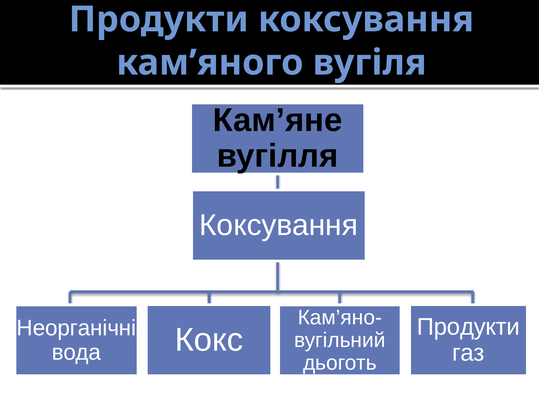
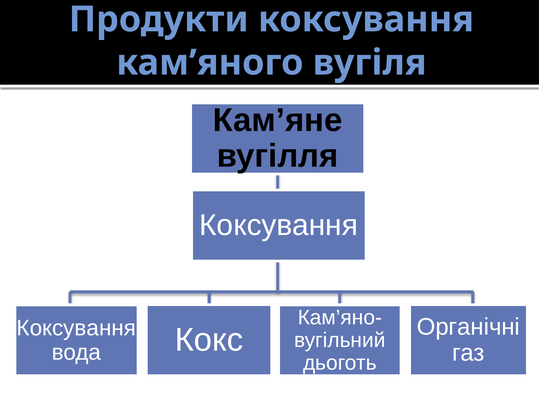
Продукти at (468, 326): Продукти -> Органічні
Неорганічні at (76, 327): Неорганічні -> Коксування
